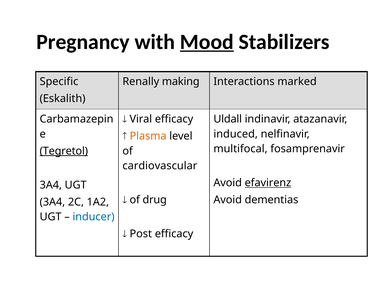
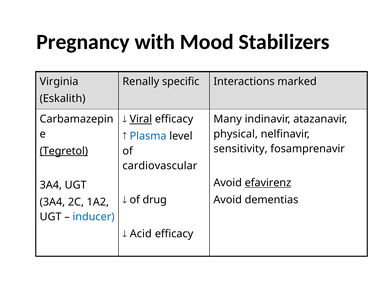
Mood underline: present -> none
Specific: Specific -> Virginia
making: making -> specific
Viral underline: none -> present
Uldall: Uldall -> Many
induced: induced -> physical
Plasma colour: orange -> blue
multifocal: multifocal -> sensitivity
Post: Post -> Acid
